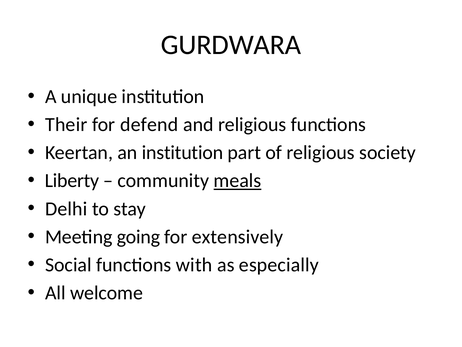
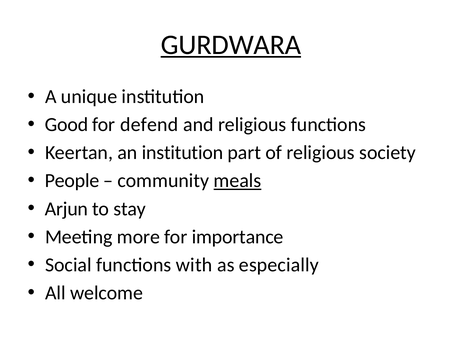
GURDWARA underline: none -> present
Their: Their -> Good
Liberty: Liberty -> People
Delhi: Delhi -> Arjun
going: going -> more
extensively: extensively -> importance
